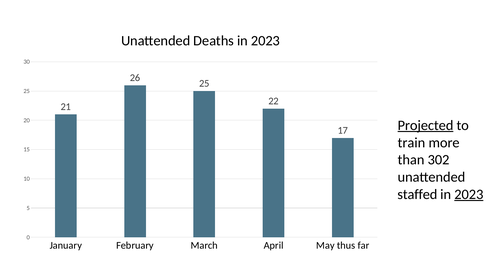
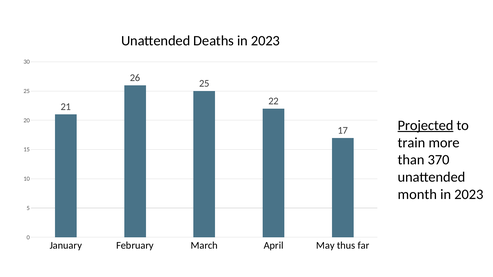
302: 302 -> 370
staffed: staffed -> month
2023 at (469, 195) underline: present -> none
